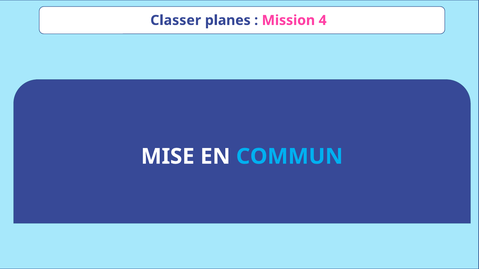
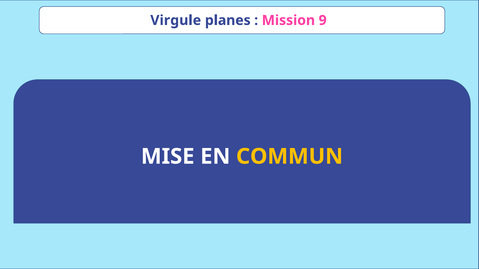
Classer: Classer -> Virgule
4: 4 -> 9
COMMUN colour: light blue -> yellow
